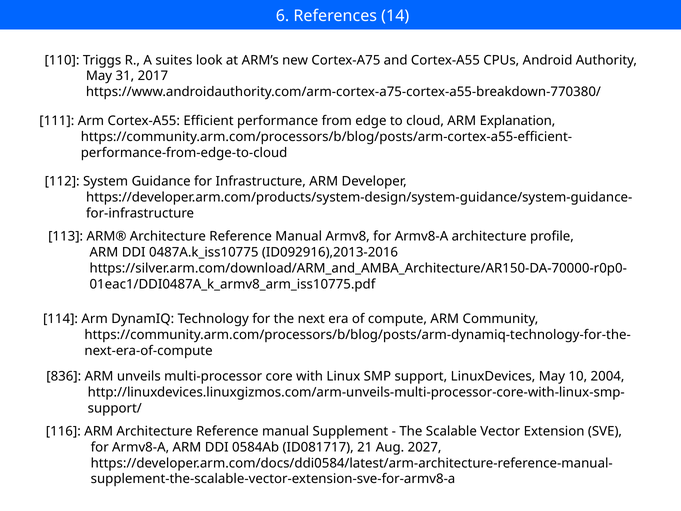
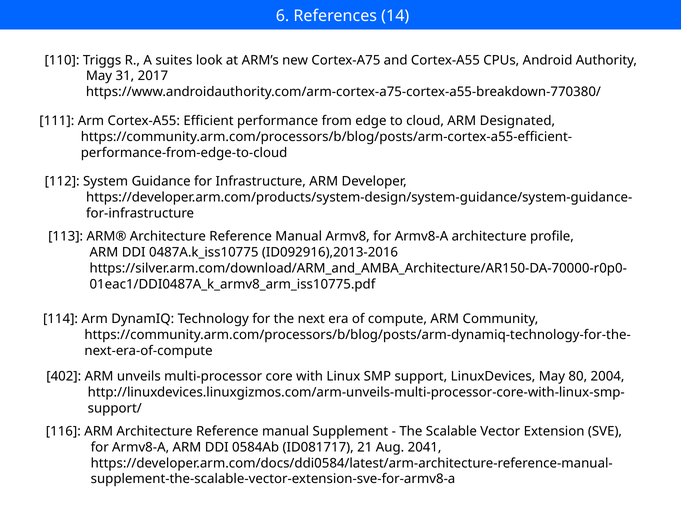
Explanation: Explanation -> Designated
836: 836 -> 402
10: 10 -> 80
2027: 2027 -> 2041
